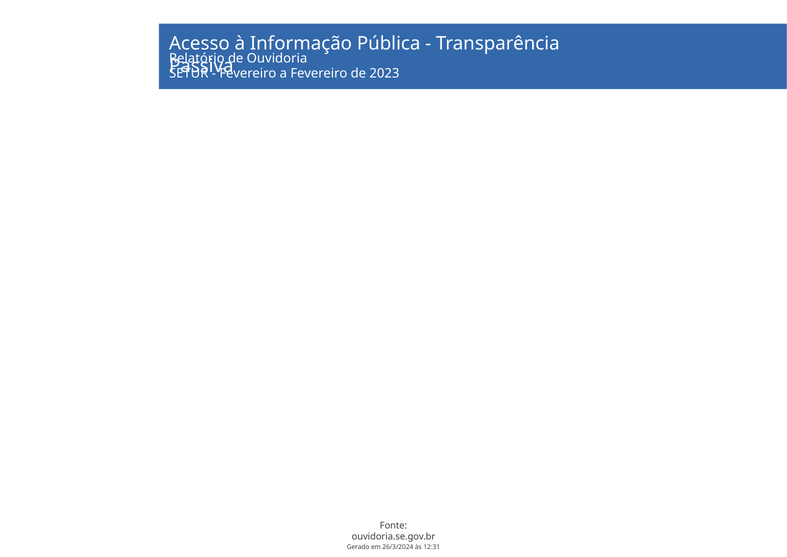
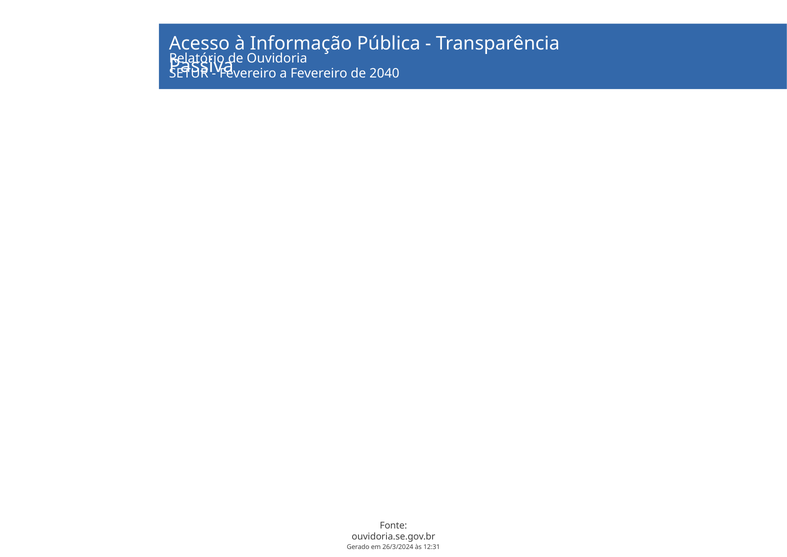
2023: 2023 -> 2040
